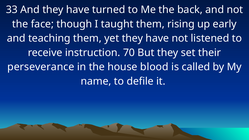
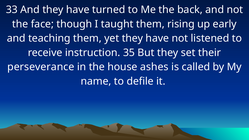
70: 70 -> 35
blood: blood -> ashes
